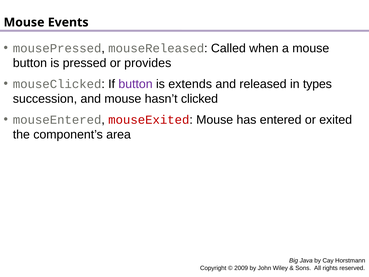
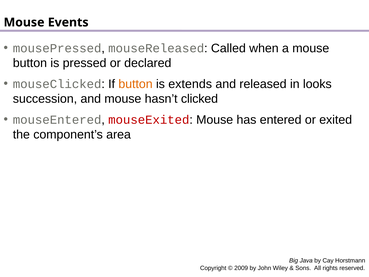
provides: provides -> declared
button at (136, 84) colour: purple -> orange
types: types -> looks
